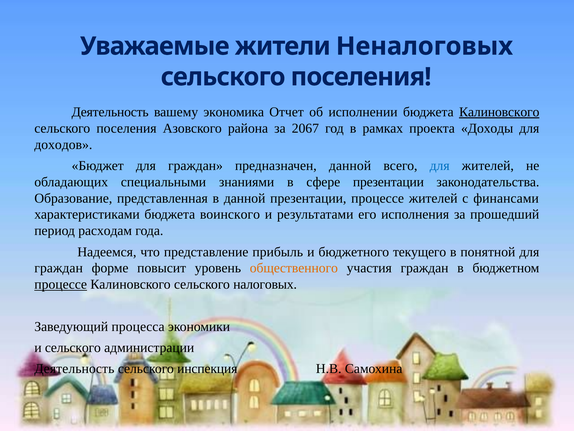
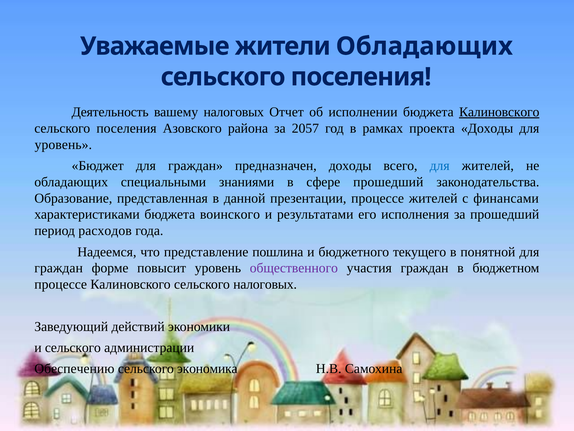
жители Неналоговых: Неналоговых -> Обладающих
вашему экономика: экономика -> налоговых
2067: 2067 -> 2057
доходов at (63, 144): доходов -> уровень
предназначен данной: данной -> доходы
сфере презентации: презентации -> прошедший
расходам: расходам -> расходов
прибыль: прибыль -> пошлина
общественного colour: orange -> purple
процессе at (61, 284) underline: present -> none
процесса: процесса -> действий
Деятельность at (74, 368): Деятельность -> Обеспечению
инспекция: инспекция -> экономика
